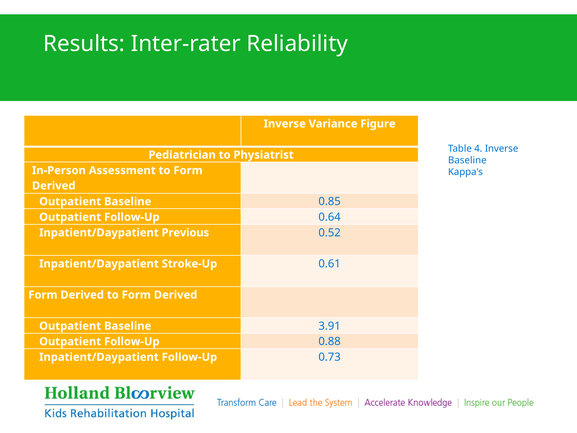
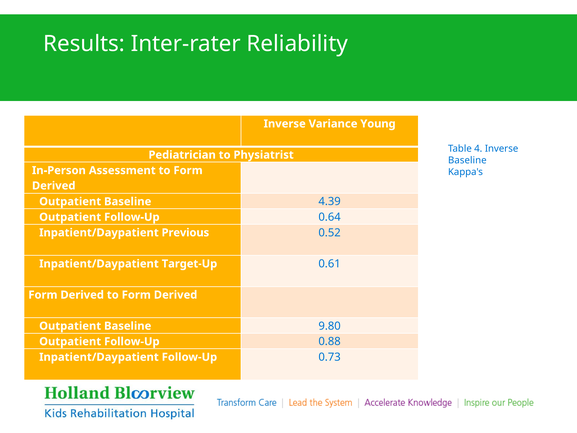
Figure: Figure -> Young
0.85: 0.85 -> 4.39
Stroke-Up: Stroke-Up -> Target-Up
3.91: 3.91 -> 9.80
